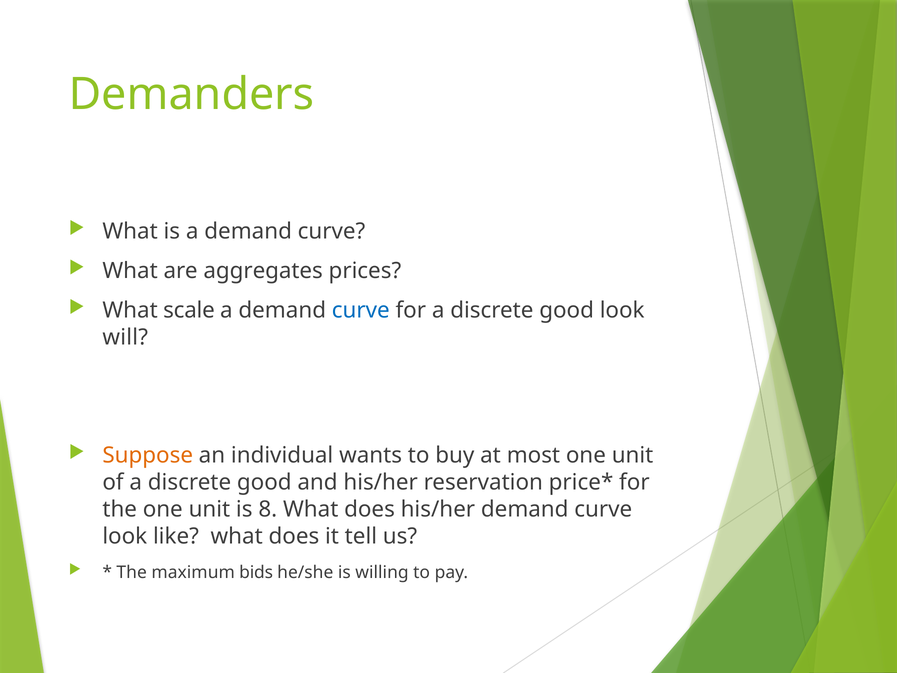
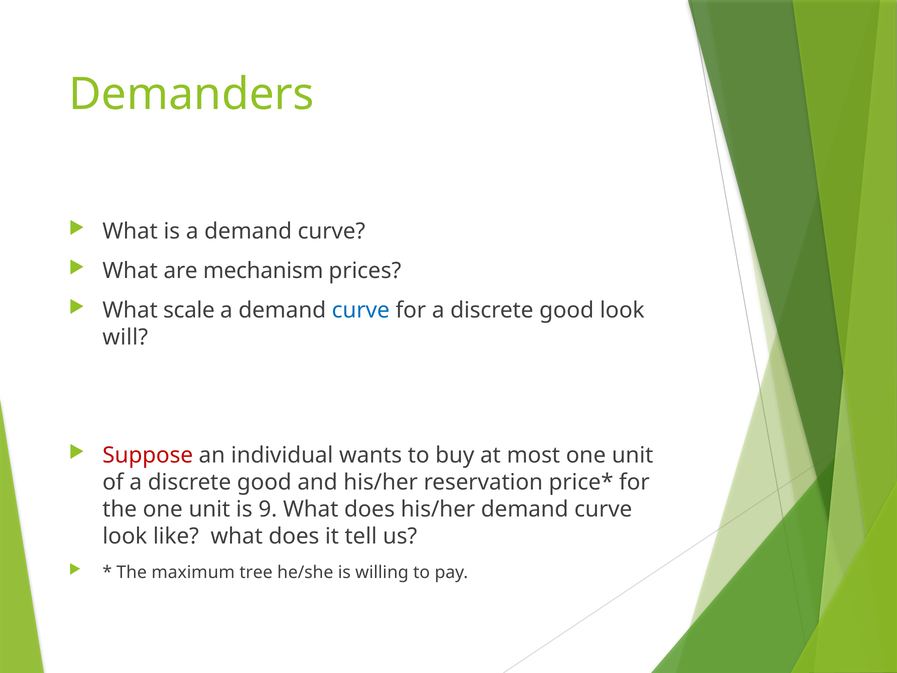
aggregates: aggregates -> mechanism
Suppose colour: orange -> red
8: 8 -> 9
bids: bids -> tree
